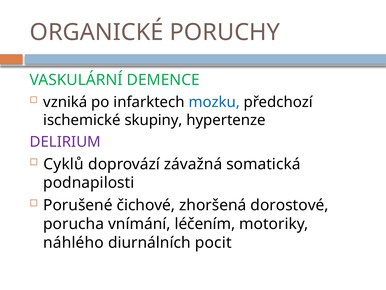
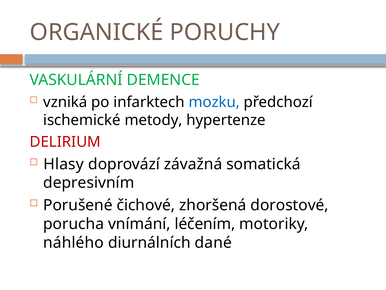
skupiny: skupiny -> metody
DELIRIUM colour: purple -> red
Cyklů: Cyklů -> Hlasy
podnapilosti: podnapilosti -> depresivním
pocit: pocit -> dané
